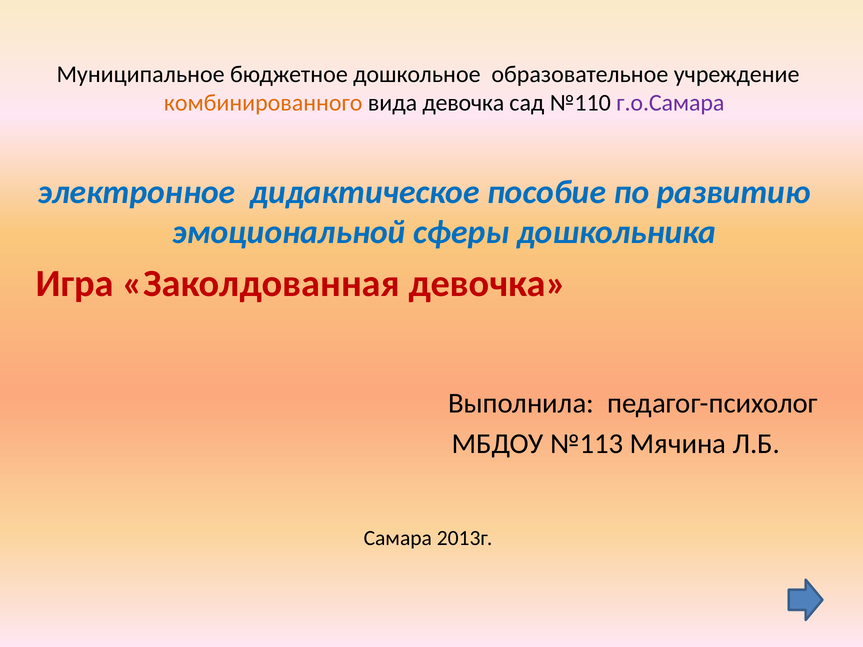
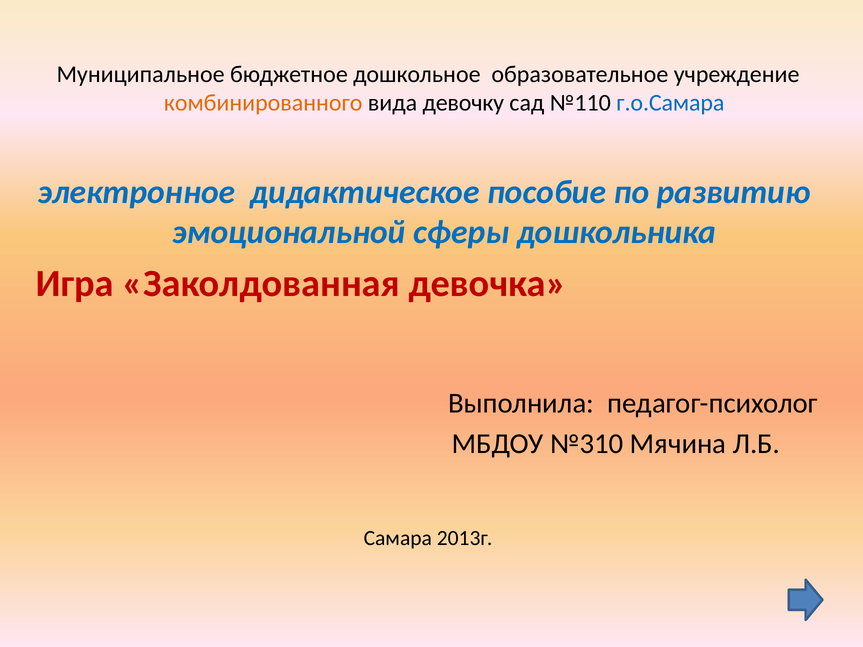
вида девочка: девочка -> девочку
г.о.Самара colour: purple -> blue
№113: №113 -> №310
